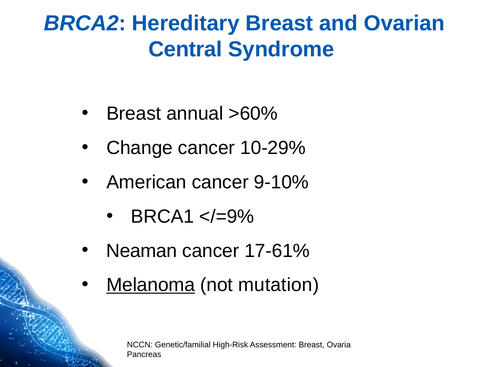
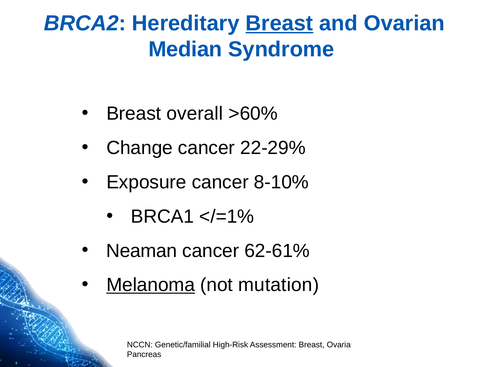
Breast at (279, 23) underline: none -> present
Central: Central -> Median
annual: annual -> overall
10-29%: 10-29% -> 22-29%
American: American -> Exposure
9-10%: 9-10% -> 8-10%
</=9%: </=9% -> </=1%
17-61%: 17-61% -> 62-61%
